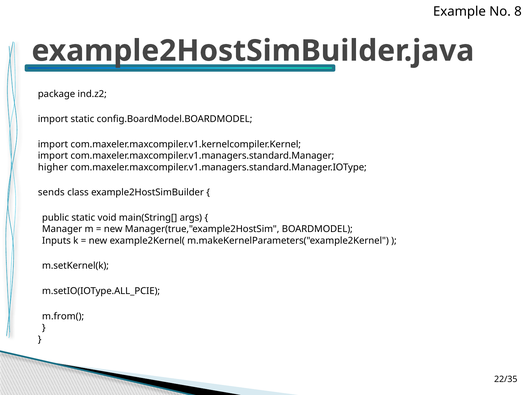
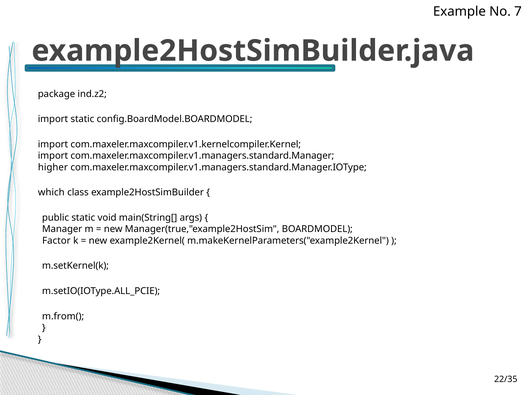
8: 8 -> 7
sends: sends -> which
Inputs: Inputs -> Factor
